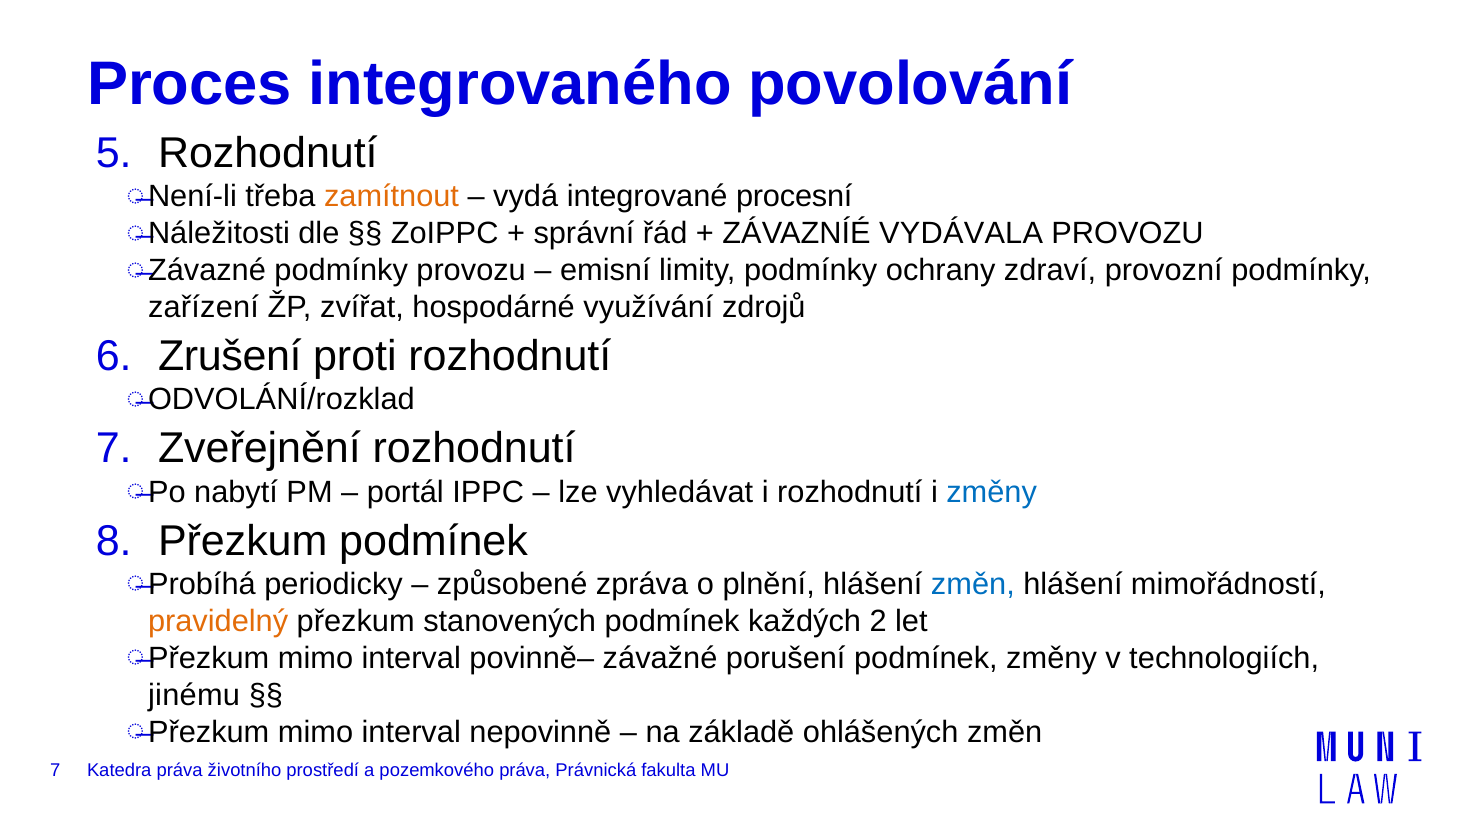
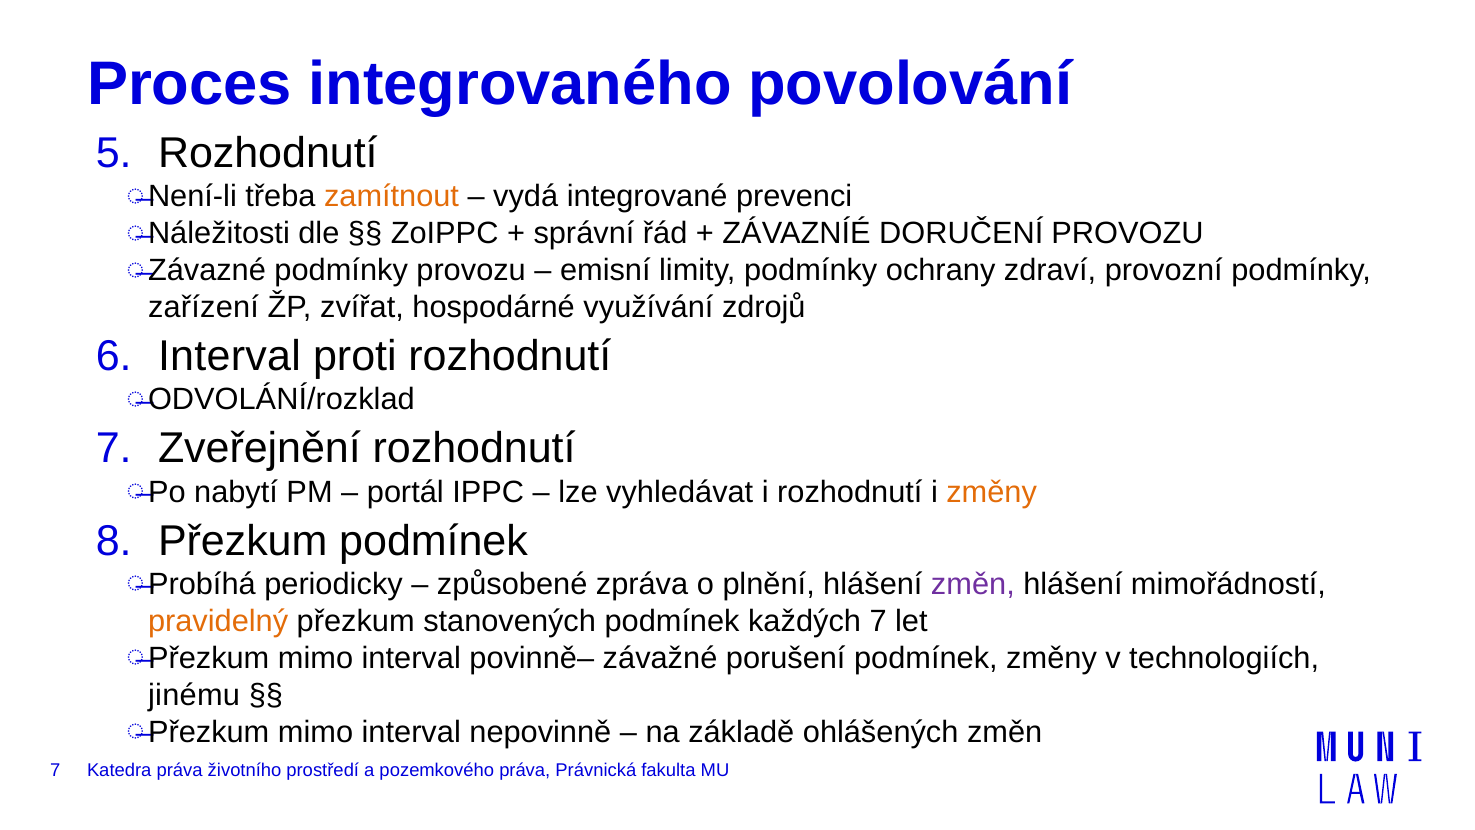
procesní: procesní -> prevenci
VYDÁVALA: VYDÁVALA -> DORUČENÍ
Zrušení at (230, 356): Zrušení -> Interval
změny at (992, 492) colour: blue -> orange
změn at (973, 584) colour: blue -> purple
každých 2: 2 -> 7
